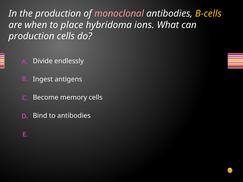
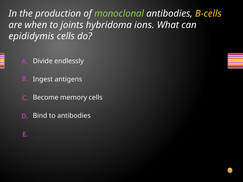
monoclonal colour: pink -> light green
place: place -> joints
production at (31, 36): production -> epididymis
